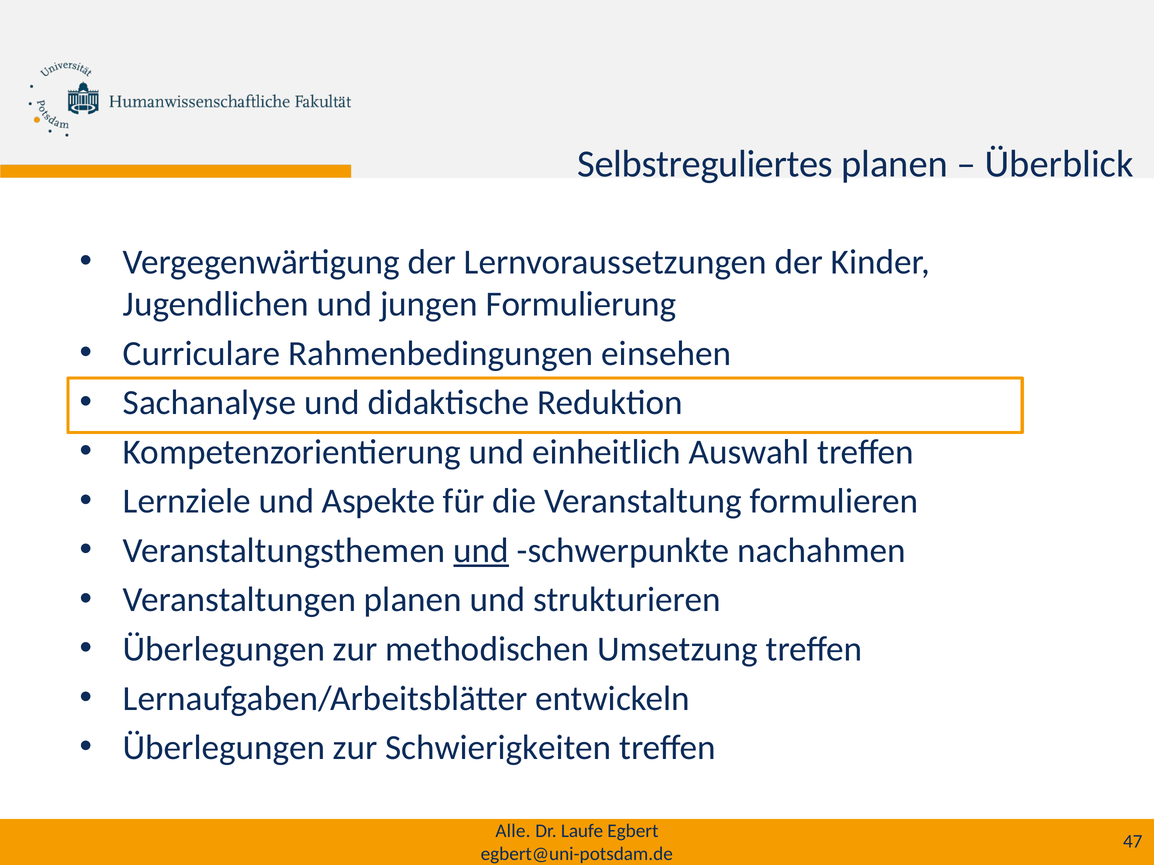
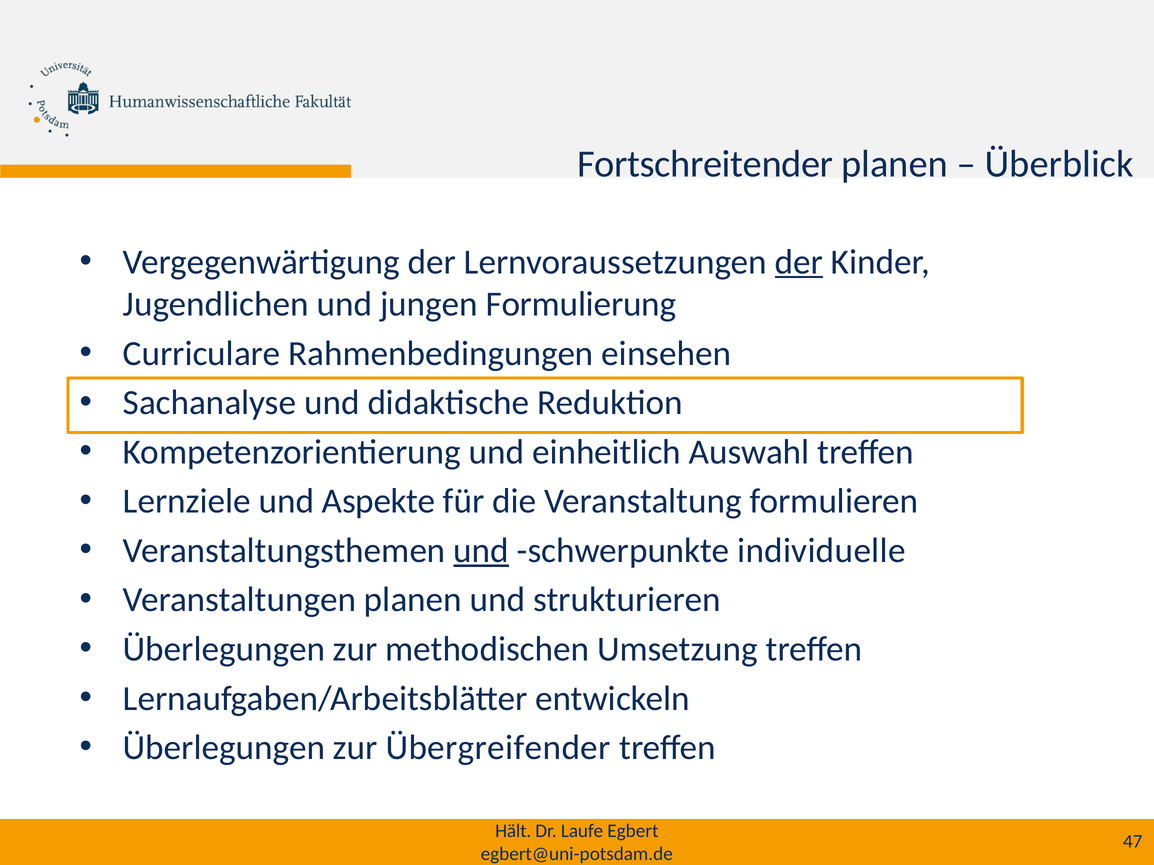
Selbstreguliertes: Selbstreguliertes -> Fortschreitender
der at (799, 262) underline: none -> present
nachahmen: nachahmen -> individuelle
Schwierigkeiten: Schwierigkeiten -> Übergreifender
Alle: Alle -> Hält
